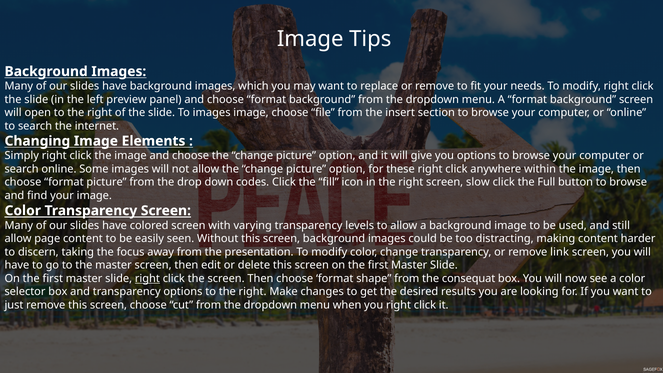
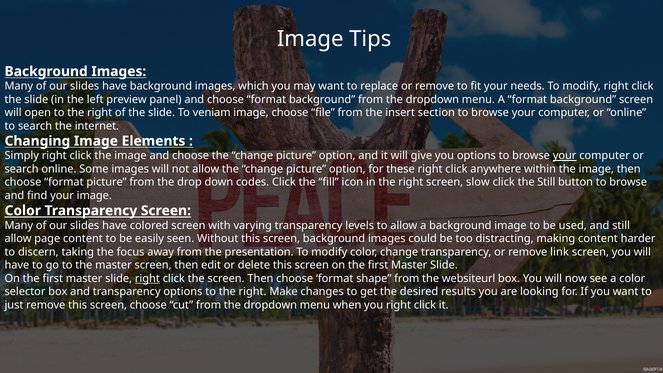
To images: images -> veniam
your at (565, 156) underline: none -> present
the Full: Full -> Still
consequat: consequat -> websiteurl
